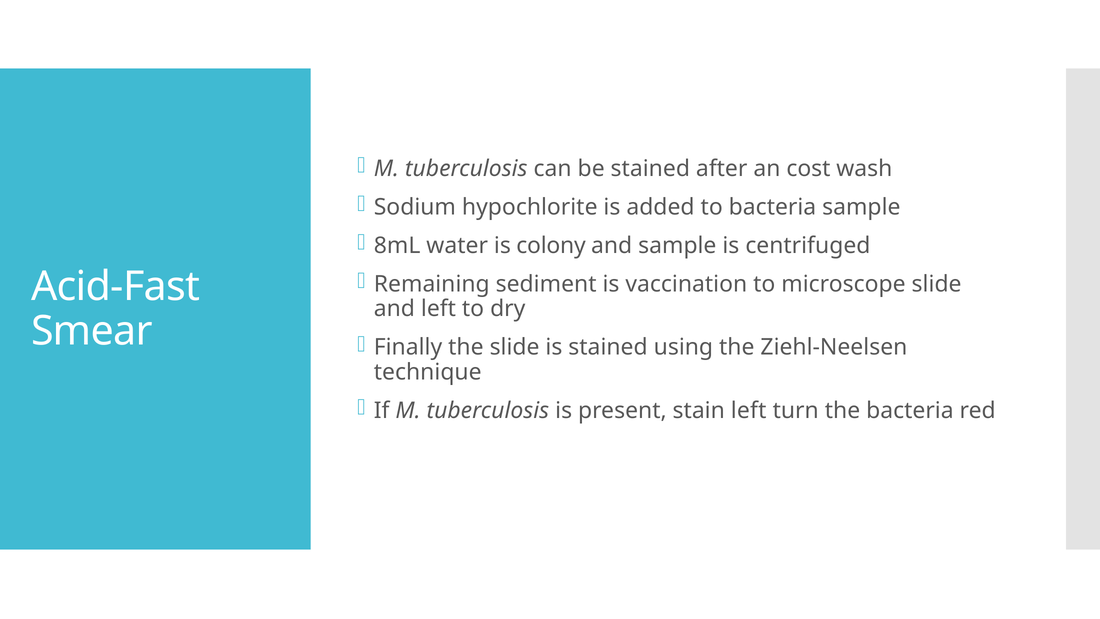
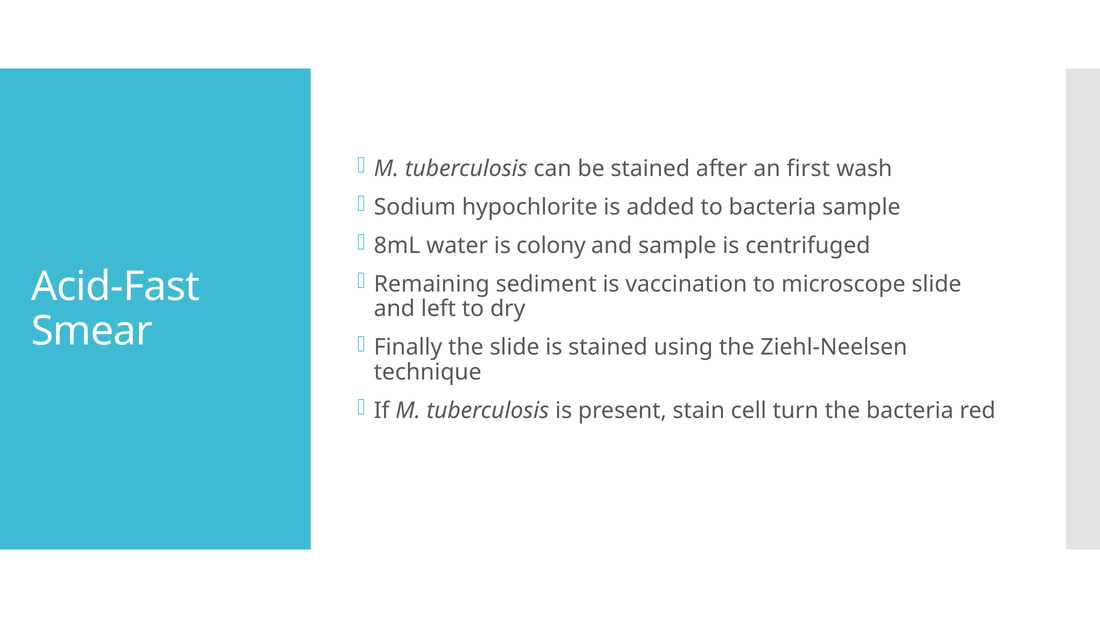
cost: cost -> first
stain left: left -> cell
